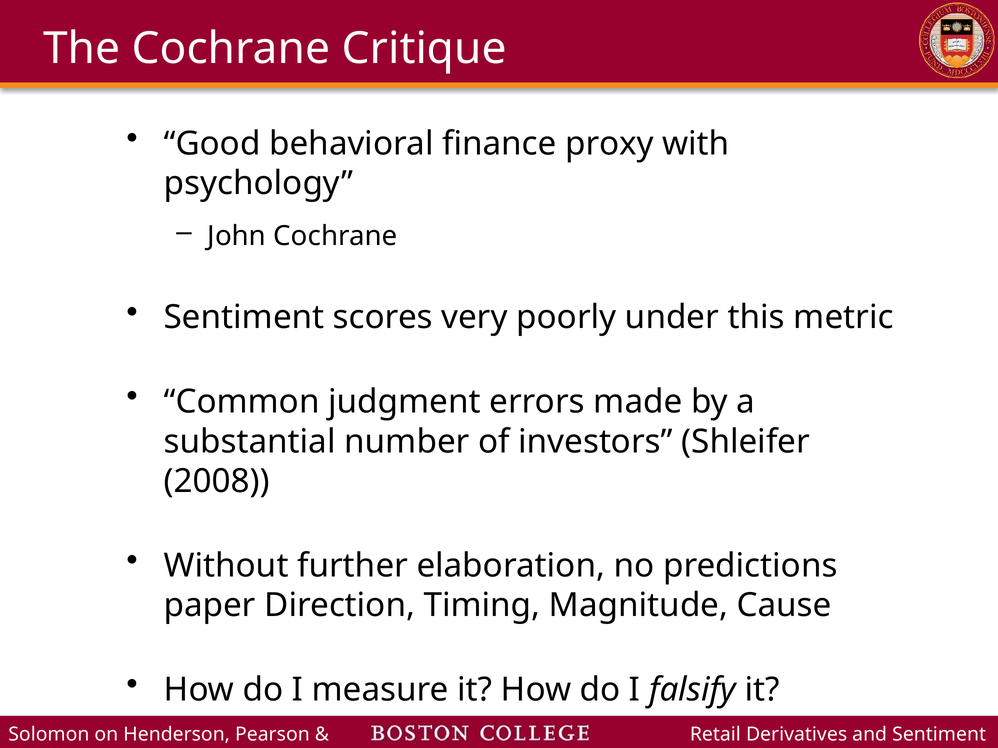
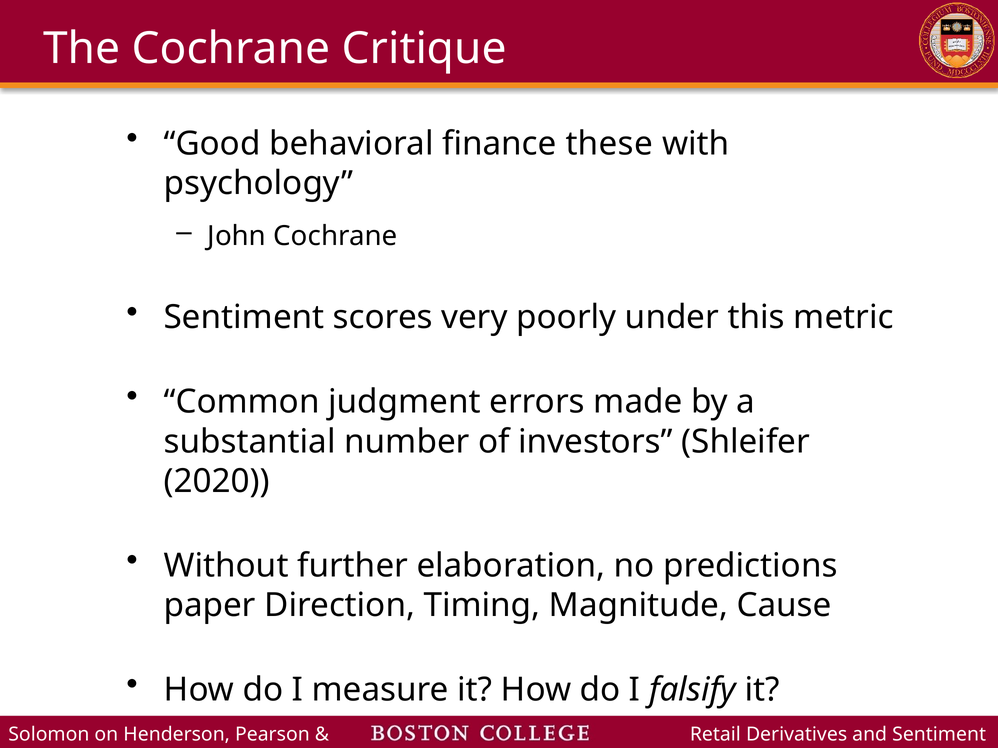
proxy: proxy -> these
2008: 2008 -> 2020
